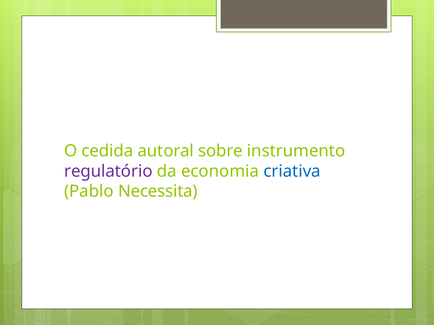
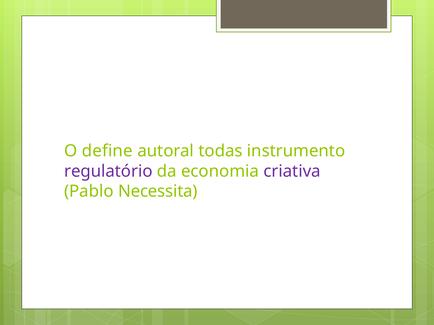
cedida: cedida -> define
sobre: sobre -> todas
criativa colour: blue -> purple
